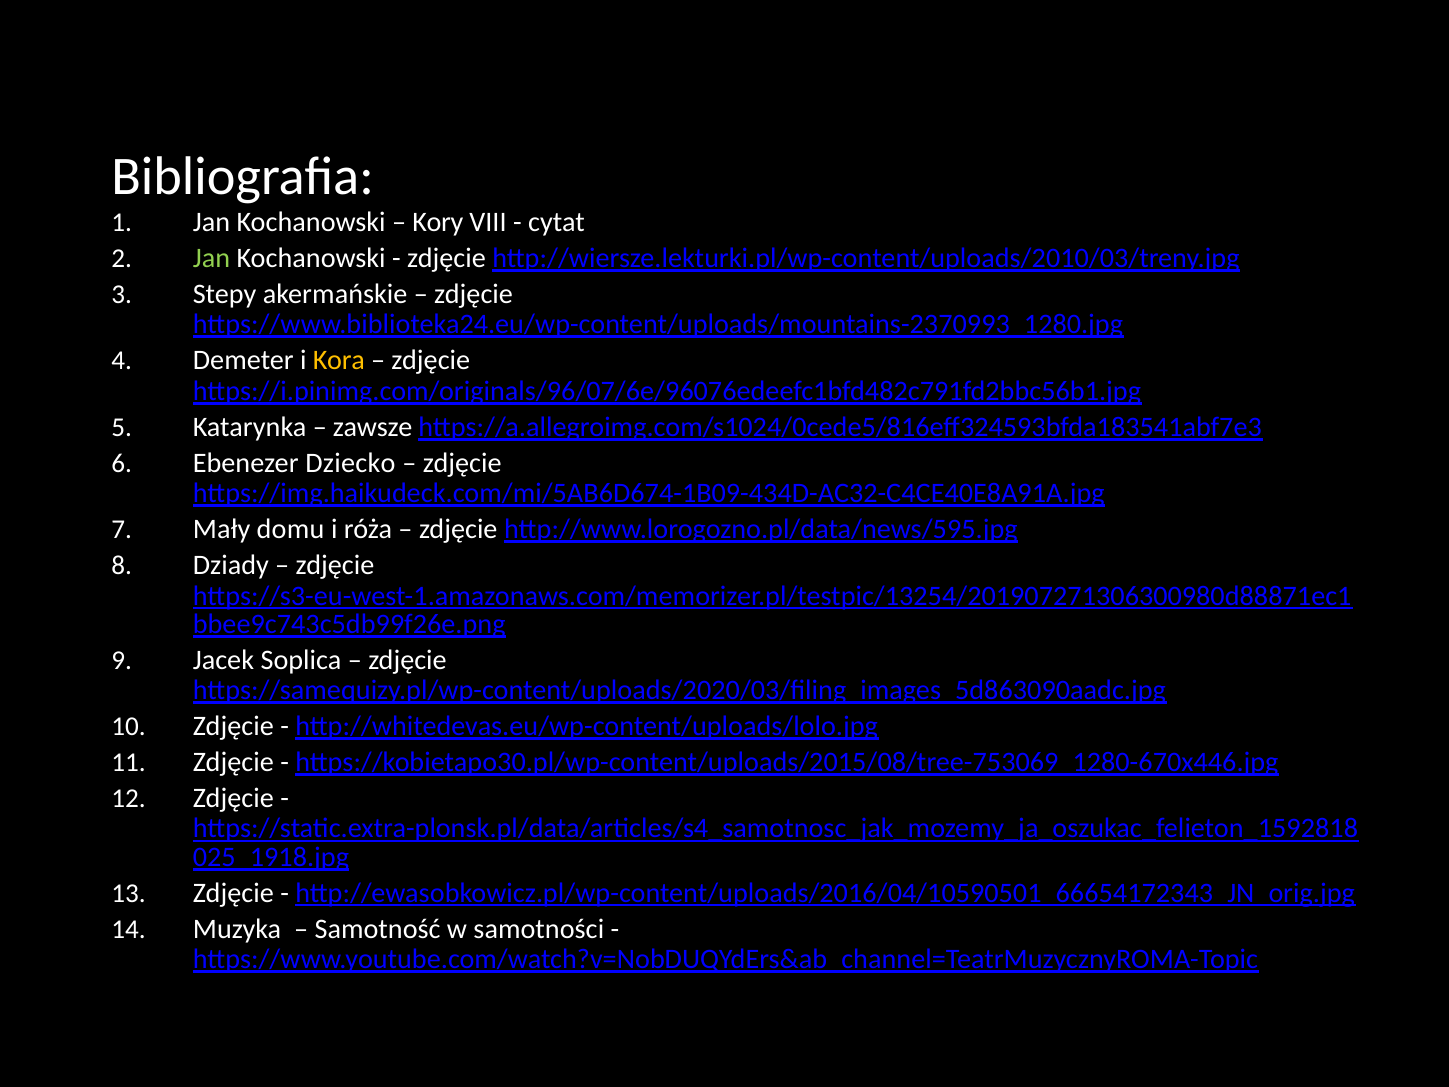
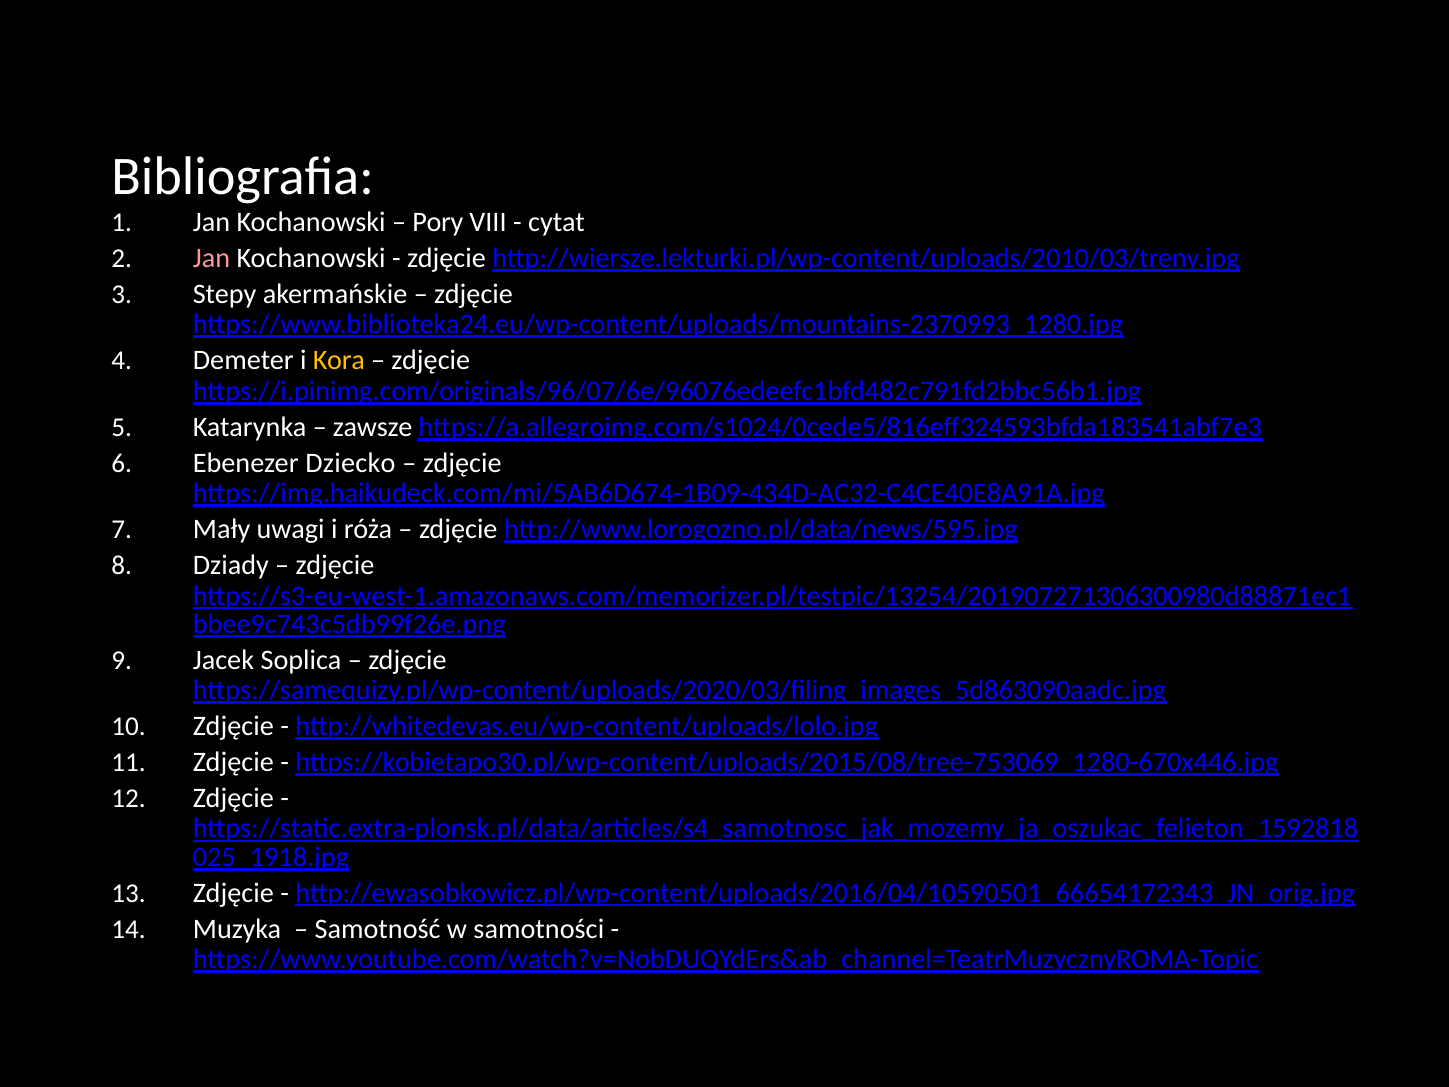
Kory: Kory -> Pory
Jan at (212, 258) colour: light green -> pink
domu: domu -> uwagi
